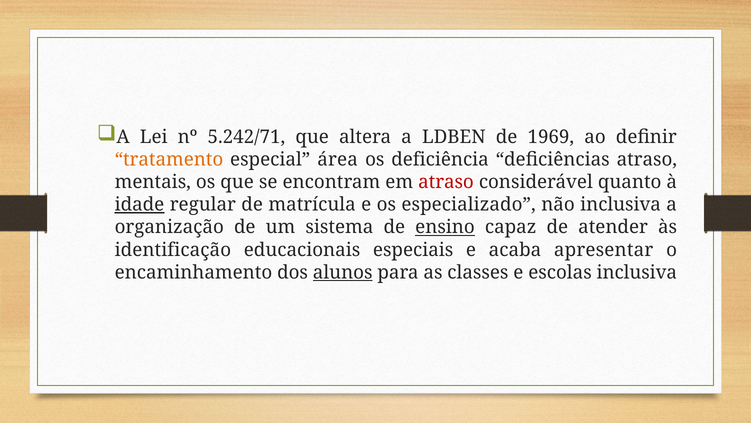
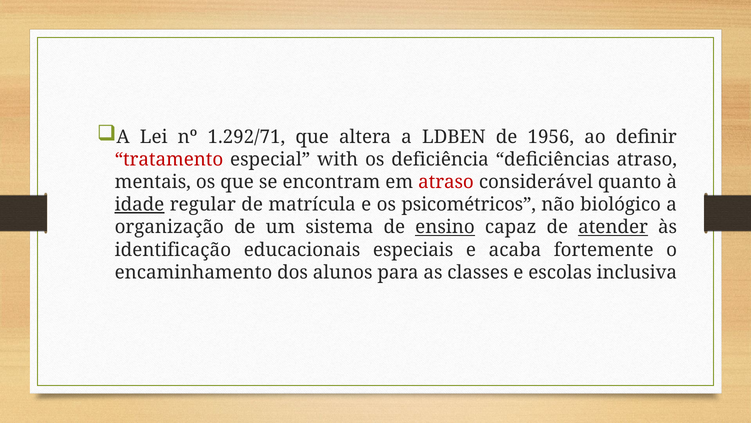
5.242/71: 5.242/71 -> 1.292/71
1969: 1969 -> 1956
tratamento colour: orange -> red
área: área -> with
especializado: especializado -> psicométricos
não inclusiva: inclusiva -> biológico
atender underline: none -> present
apresentar: apresentar -> fortemente
alunos underline: present -> none
